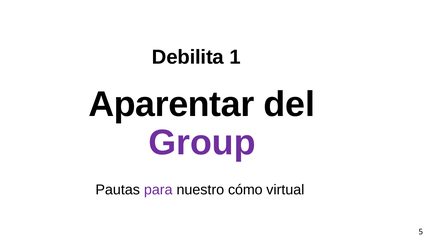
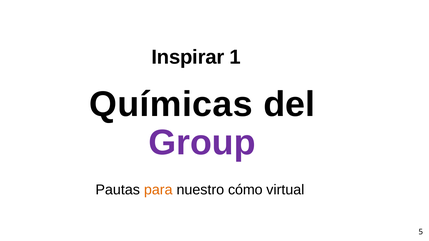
Debilita: Debilita -> Inspirar
Aparentar: Aparentar -> Químicas
para colour: purple -> orange
